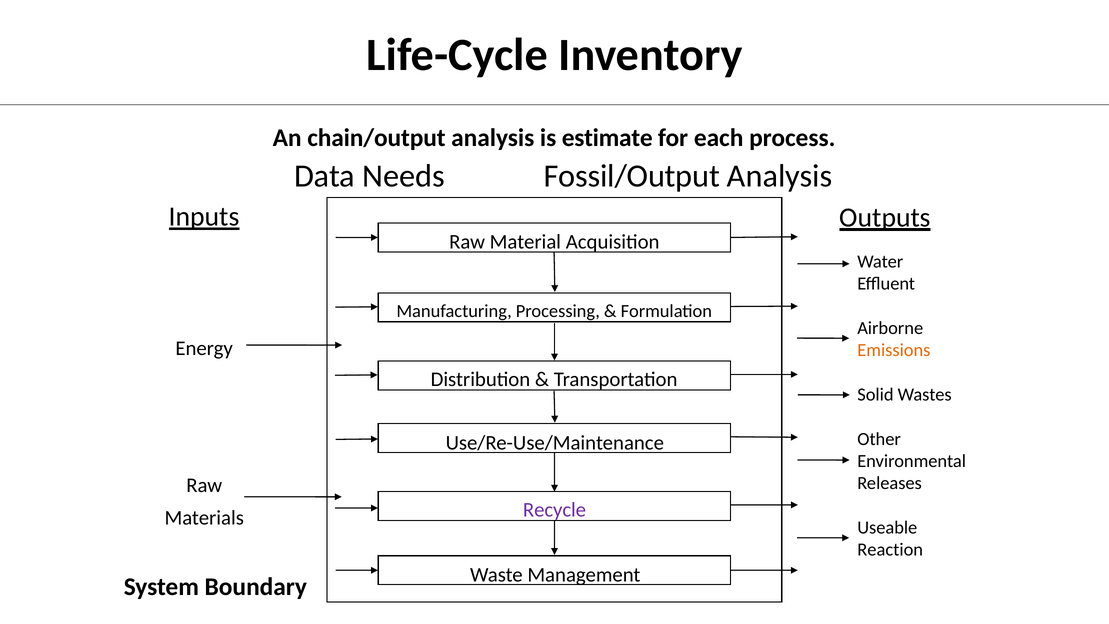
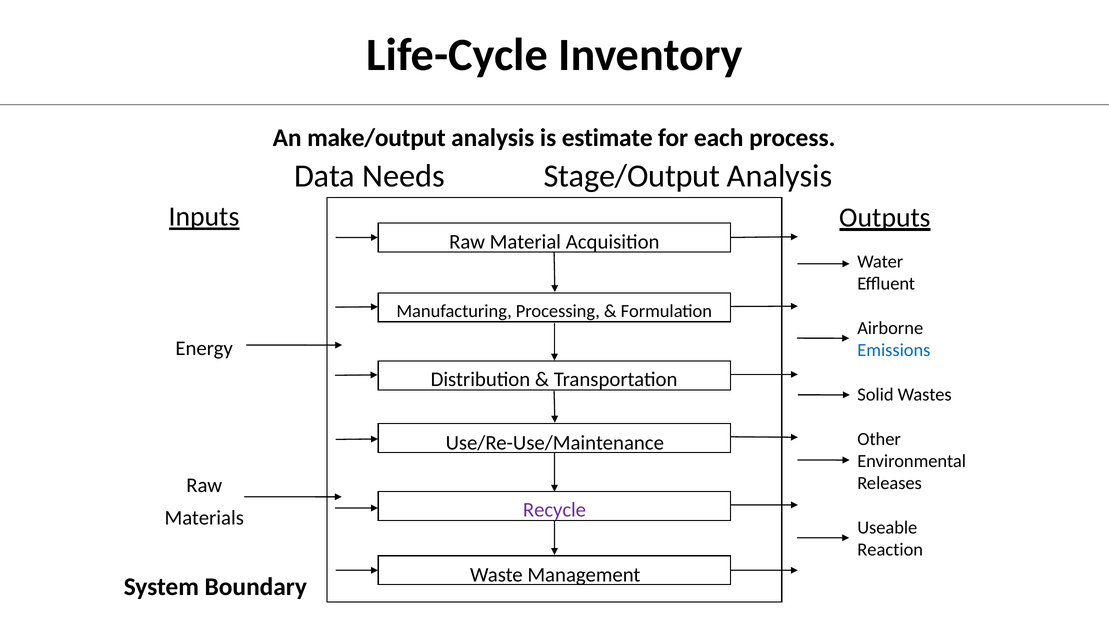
chain/output: chain/output -> make/output
Fossil/Output: Fossil/Output -> Stage/Output
Emissions colour: orange -> blue
